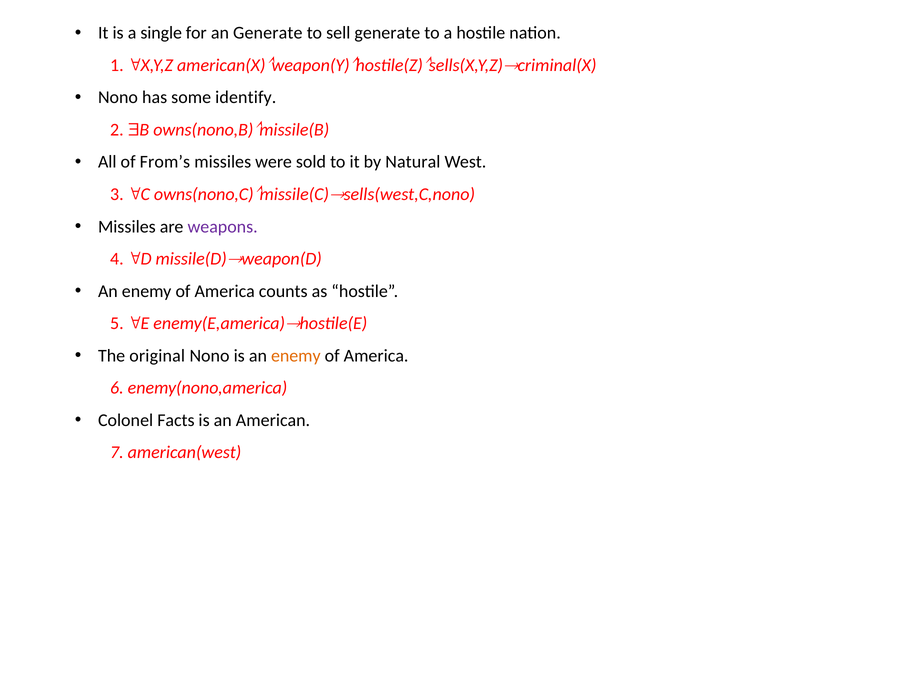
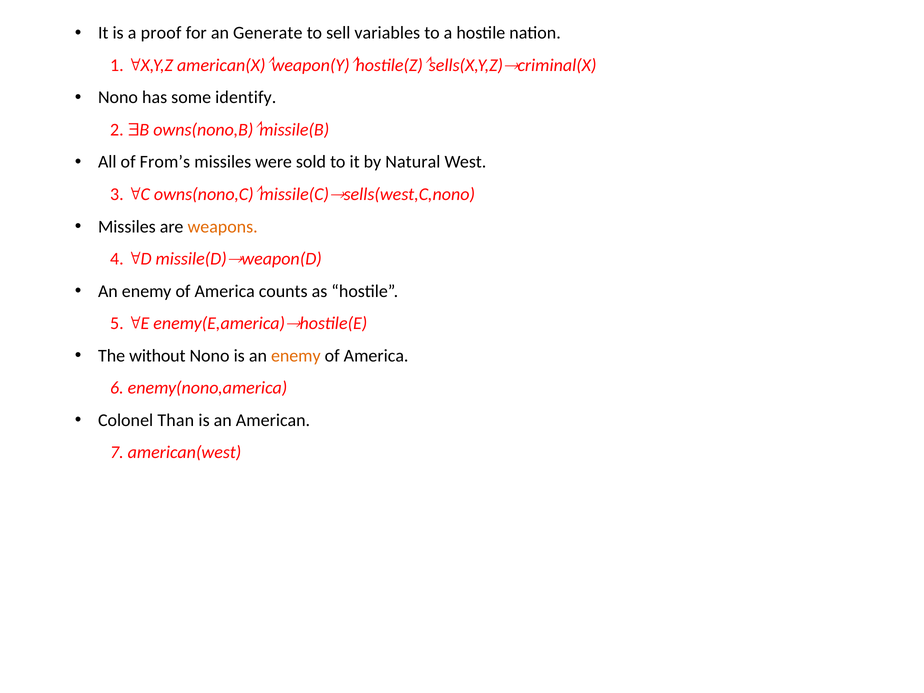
single: single -> proof
sell generate: generate -> variables
weapons colour: purple -> orange
original: original -> without
Facts: Facts -> Than
